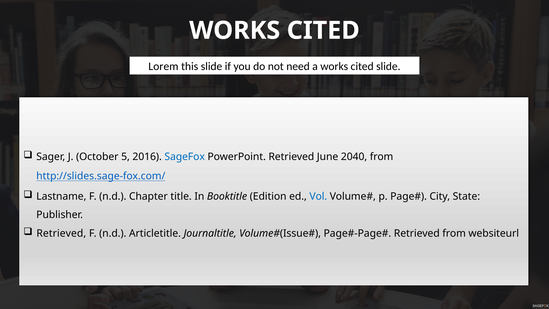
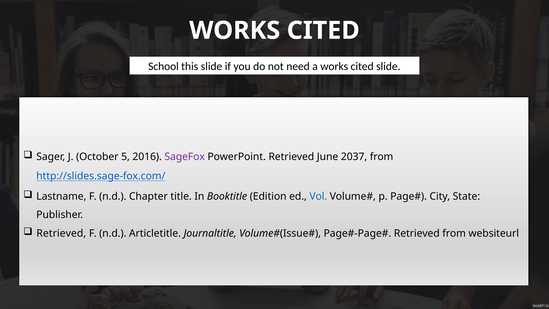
Lorem: Lorem -> School
SageFox colour: blue -> purple
2040: 2040 -> 2037
